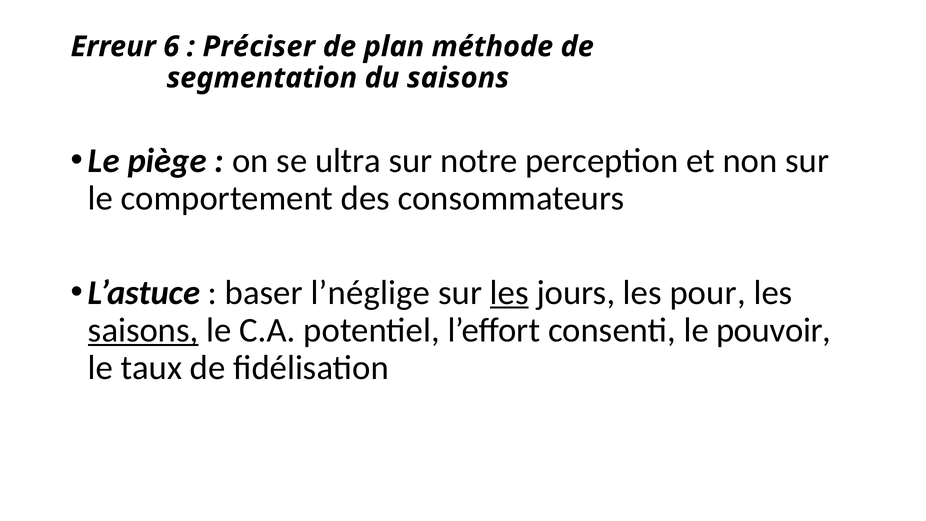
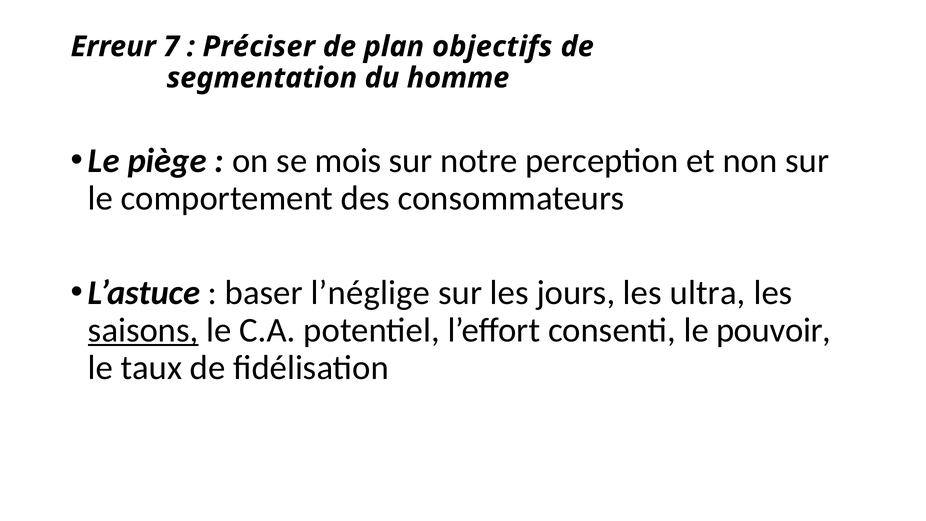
6: 6 -> 7
méthode: méthode -> objectifs
du saisons: saisons -> homme
ultra: ultra -> mois
les at (509, 292) underline: present -> none
pour: pour -> ultra
